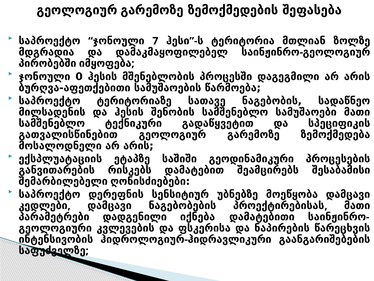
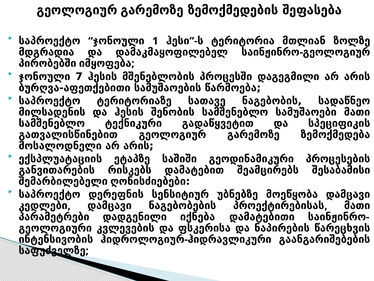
7: 7 -> 1
0: 0 -> 7
